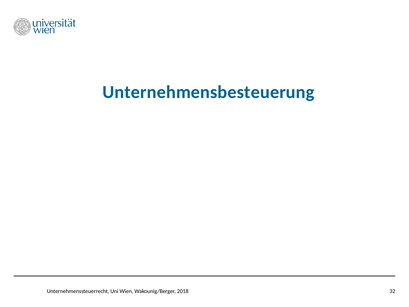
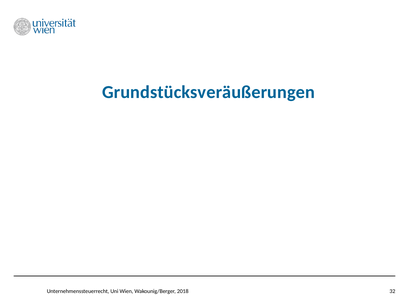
Unternehmensbesteuerung: Unternehmensbesteuerung -> Grundstücksveräußerungen
